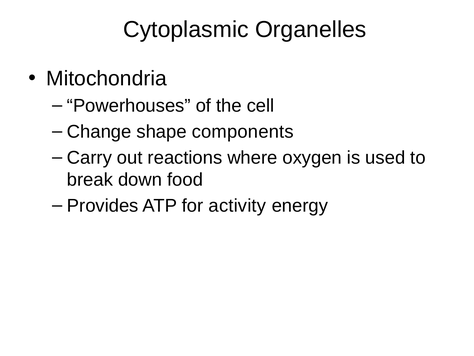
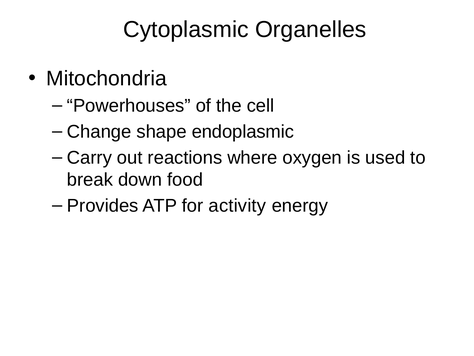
components: components -> endoplasmic
